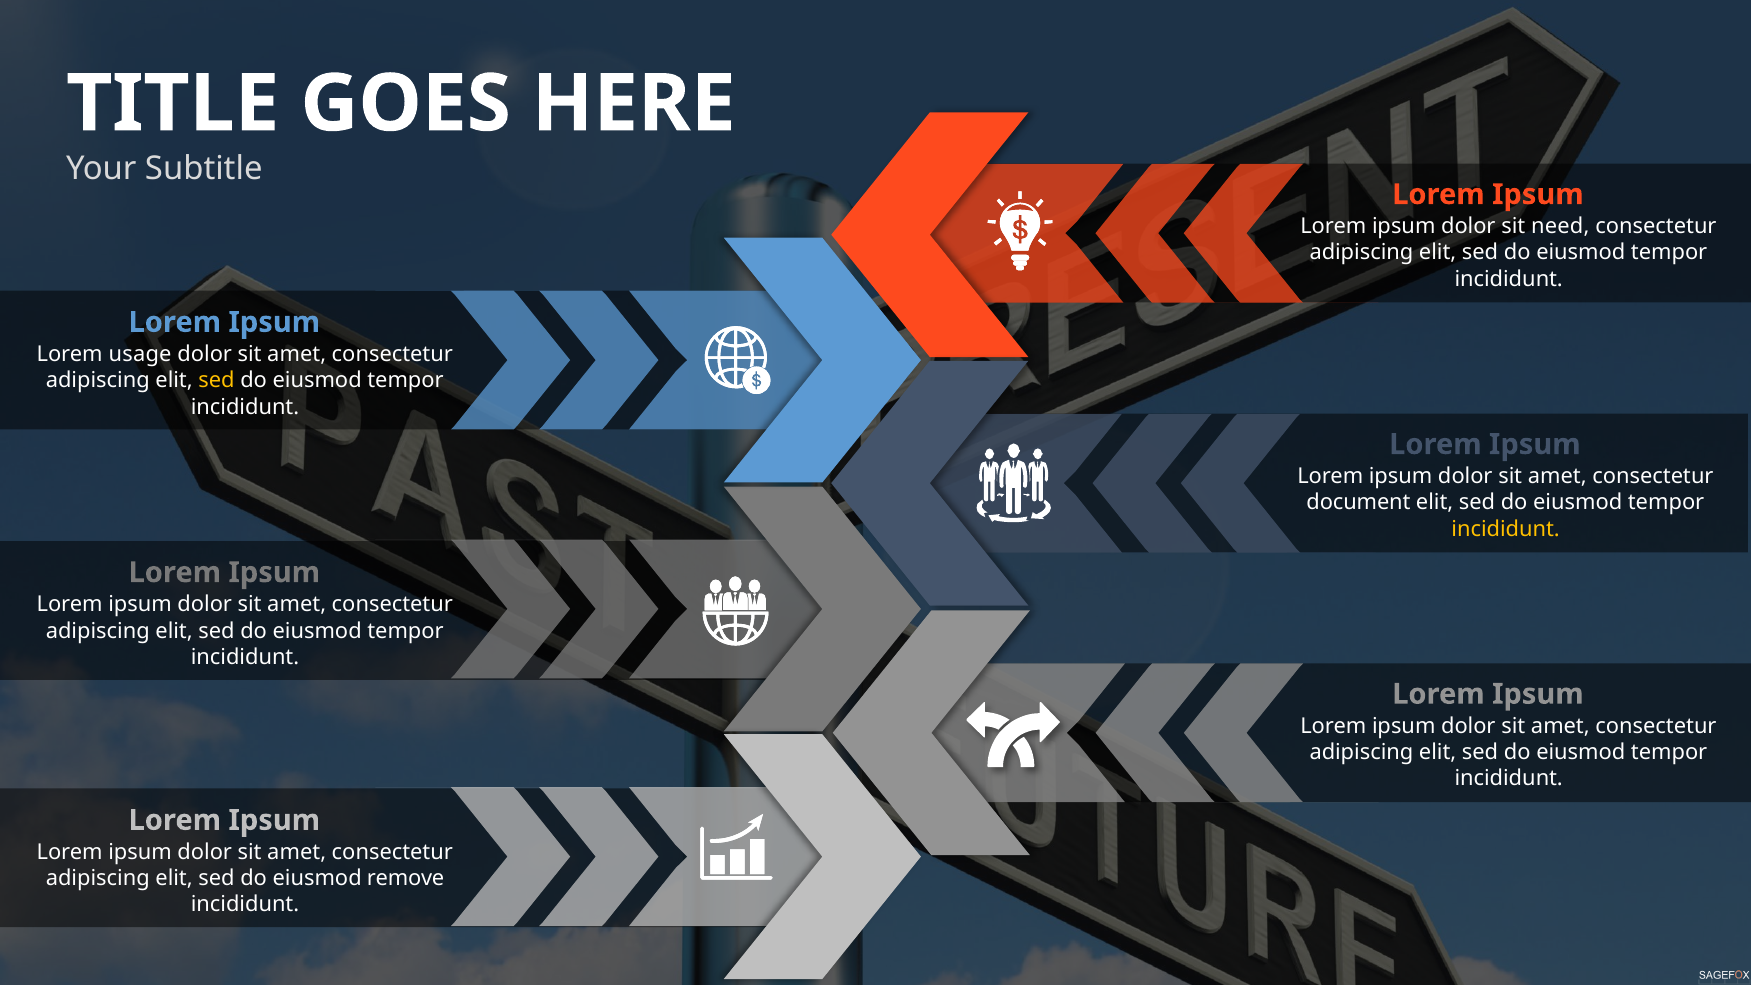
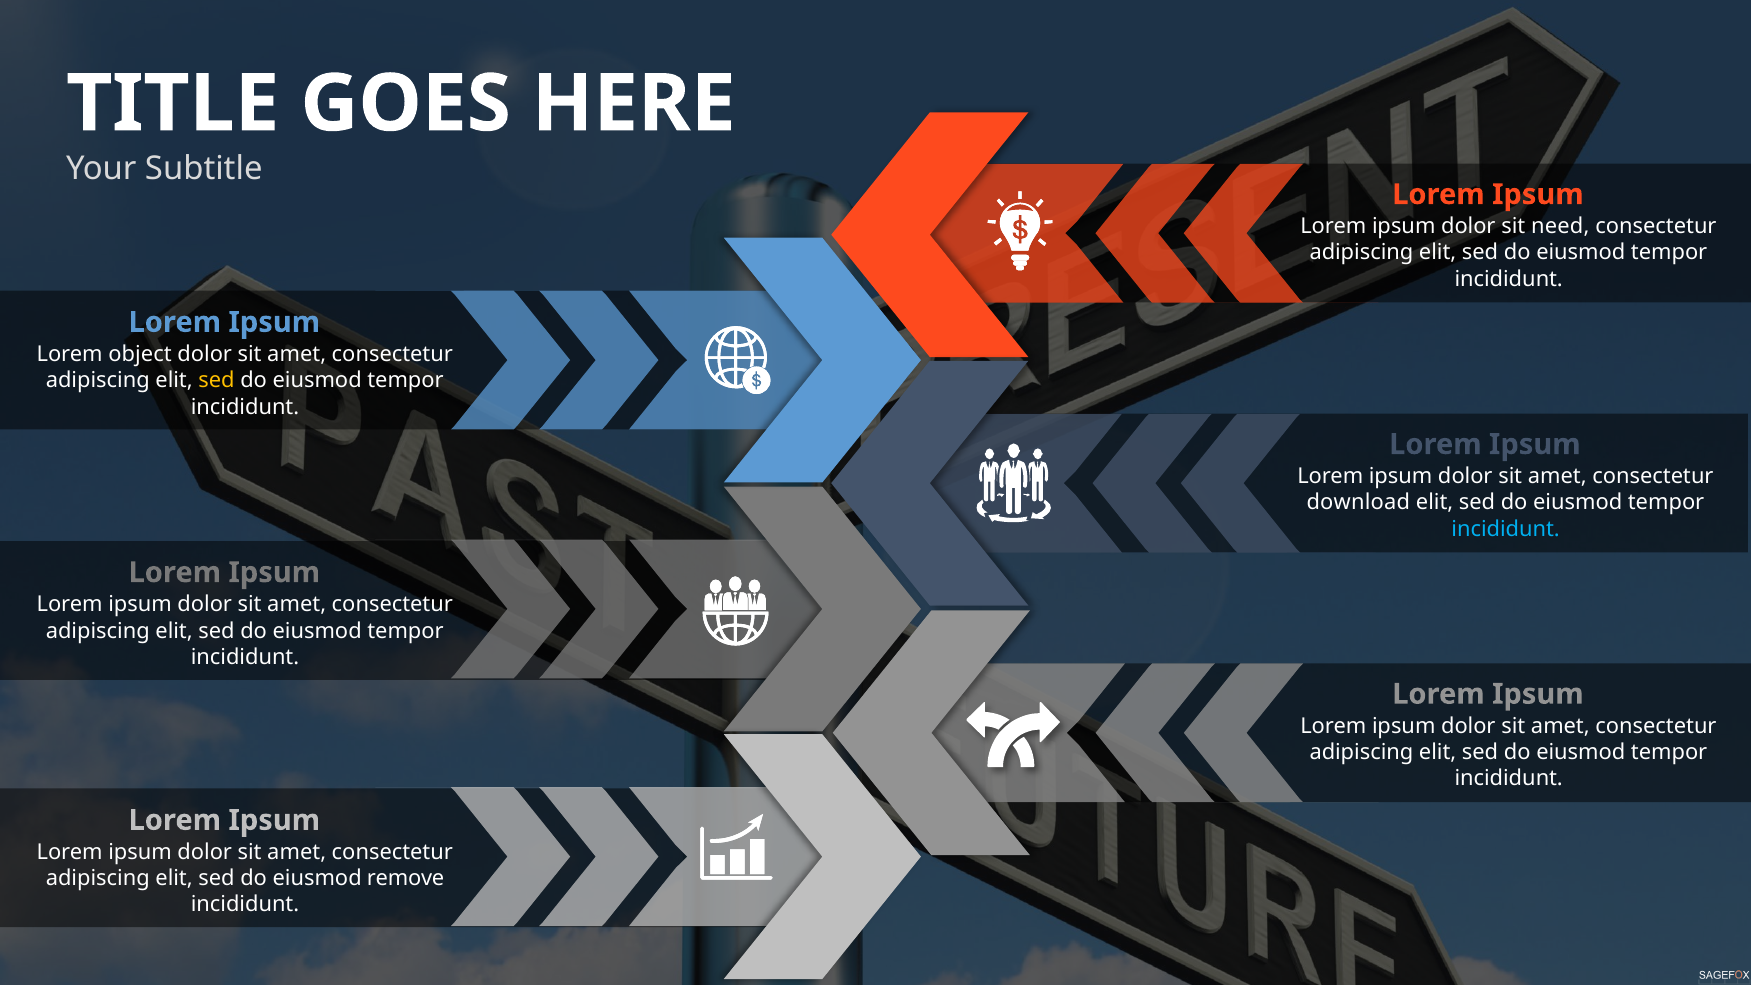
usage: usage -> object
document: document -> download
incididunt at (1506, 529) colour: yellow -> light blue
